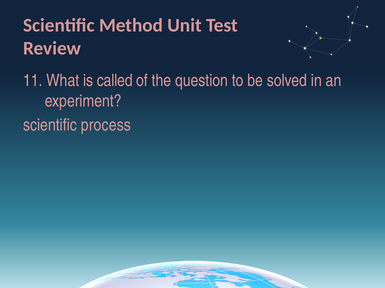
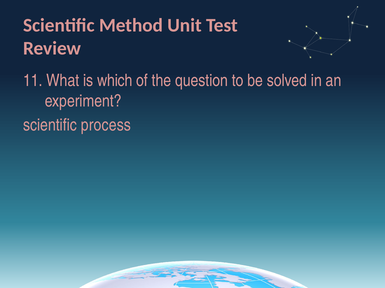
called: called -> which
